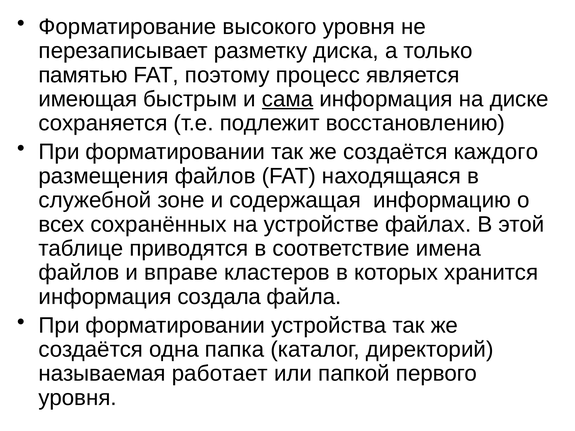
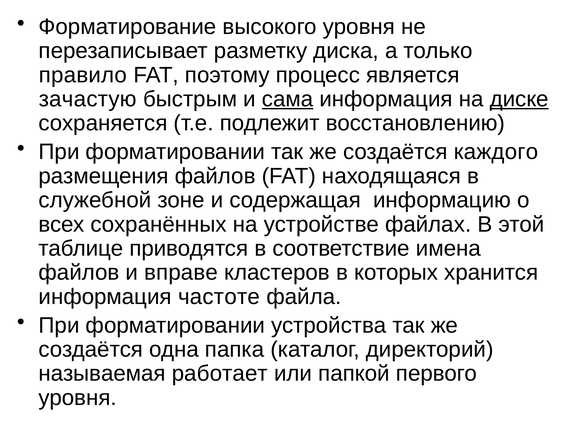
памятью: памятью -> правило
имеющая: имеющая -> зачастую
диске underline: none -> present
создала: создала -> частоте
